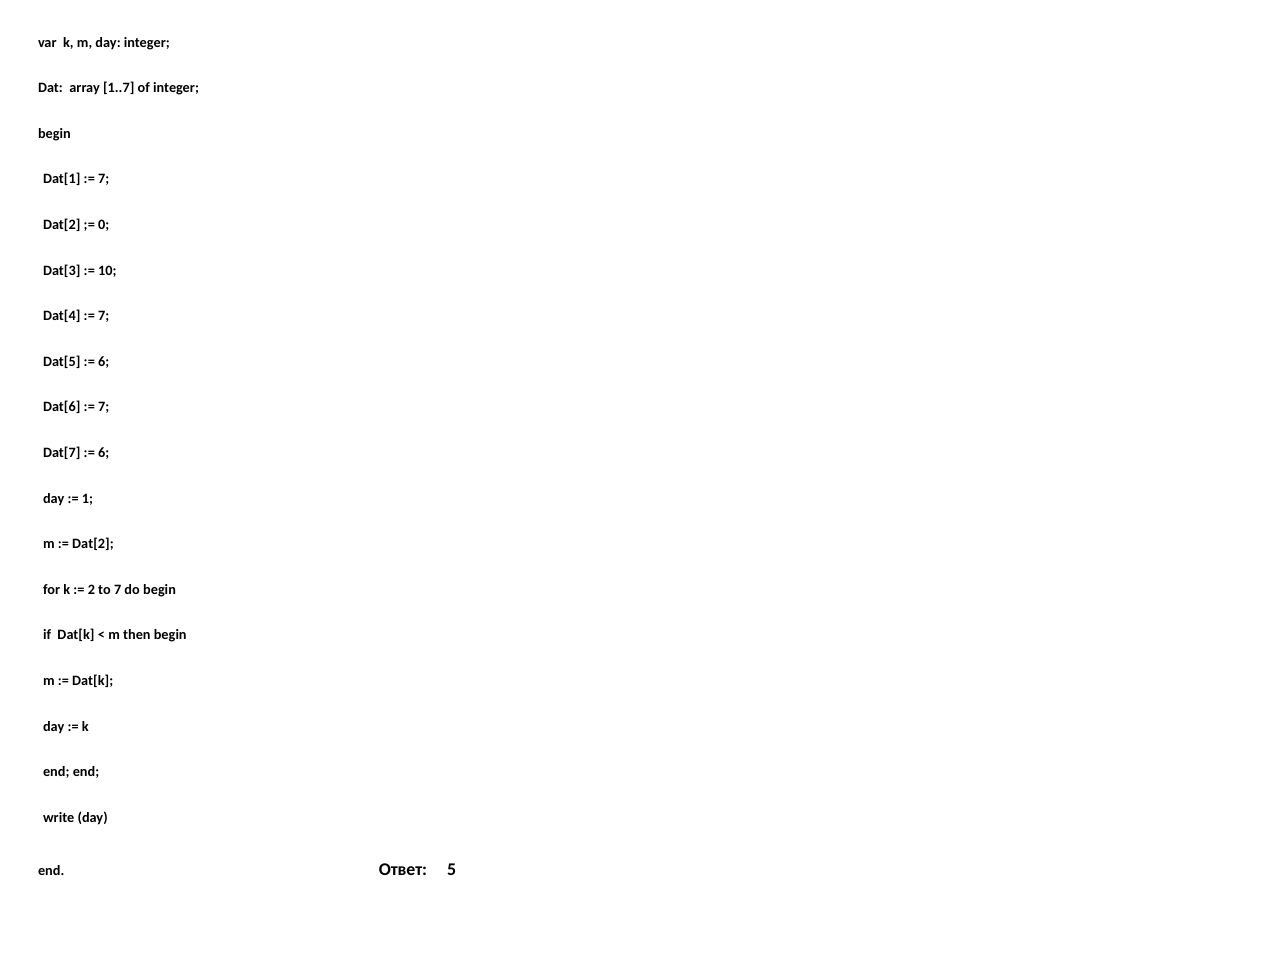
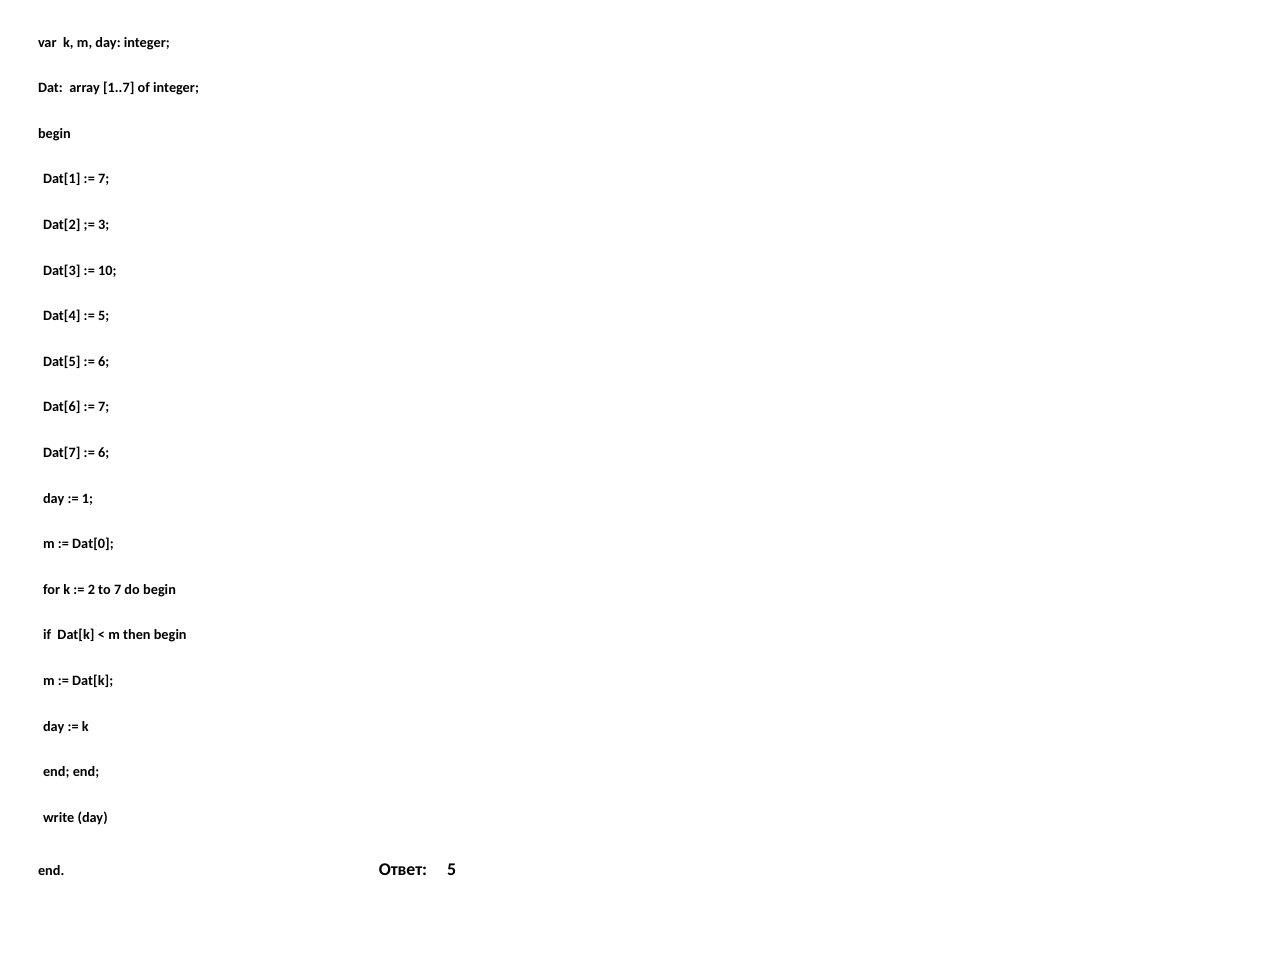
0: 0 -> 3
7 at (104, 316): 7 -> 5
Dat[2 at (93, 544): Dat[2 -> Dat[0
